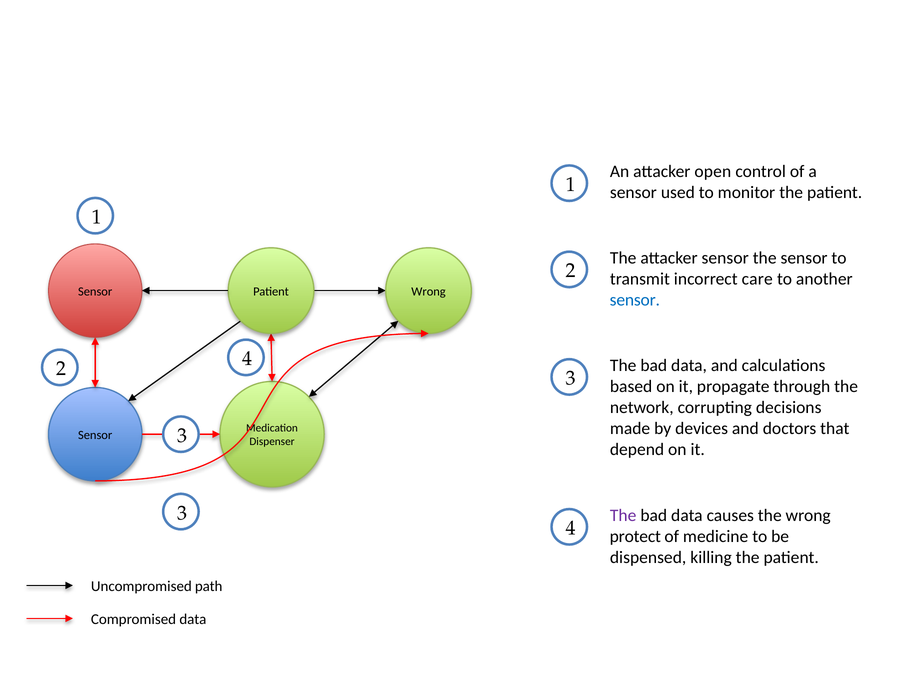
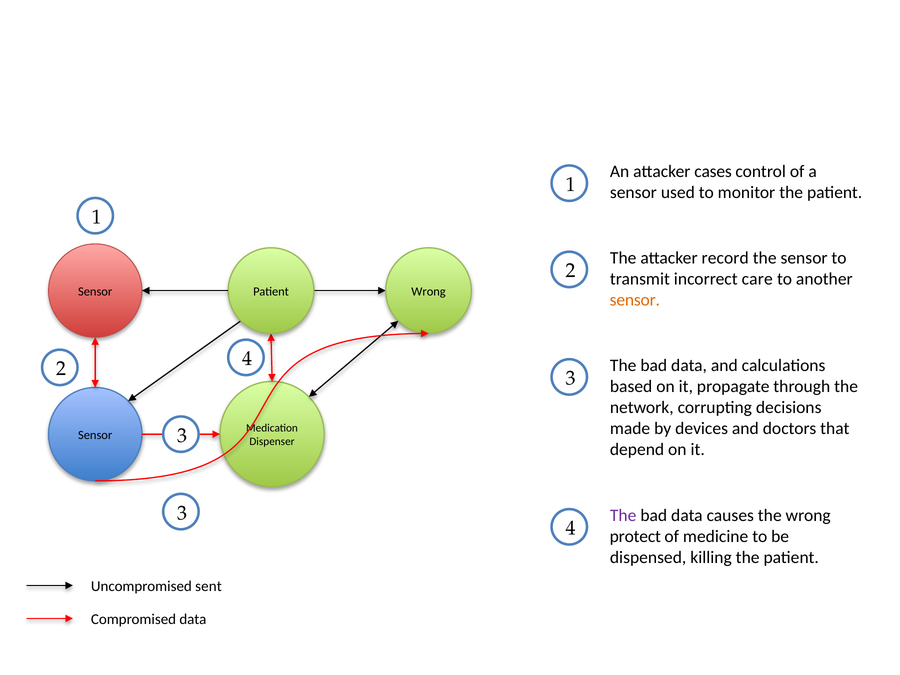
open: open -> cases
attacker sensor: sensor -> record
sensor at (635, 300) colour: blue -> orange
path: path -> sent
